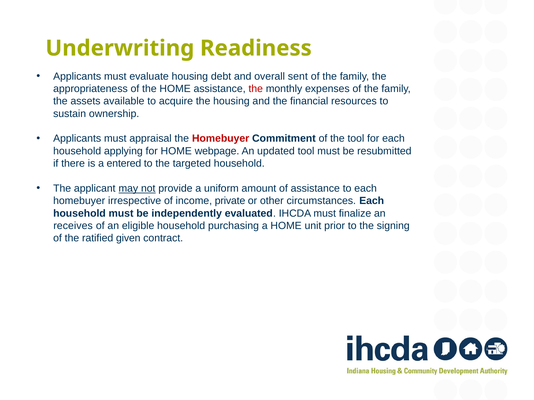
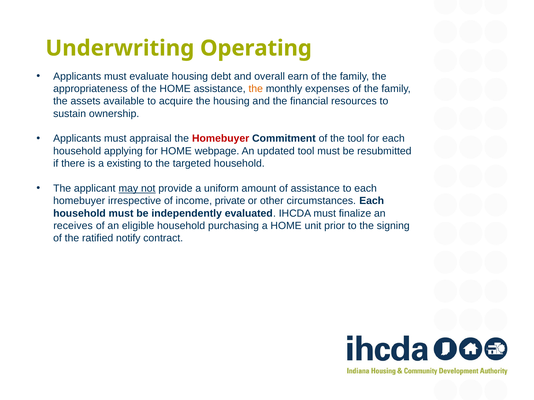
Readiness: Readiness -> Operating
sent: sent -> earn
the at (256, 89) colour: red -> orange
entered: entered -> existing
given: given -> notify
